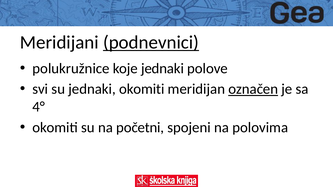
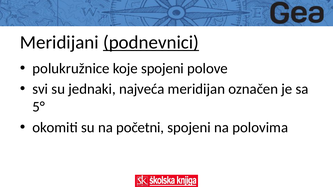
koje jednaki: jednaki -> spojeni
jednaki okomiti: okomiti -> najveća
označen underline: present -> none
4°: 4° -> 5°
